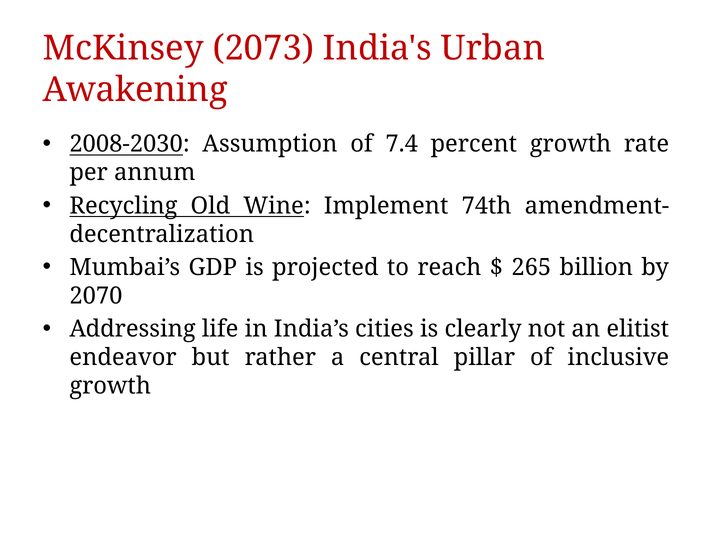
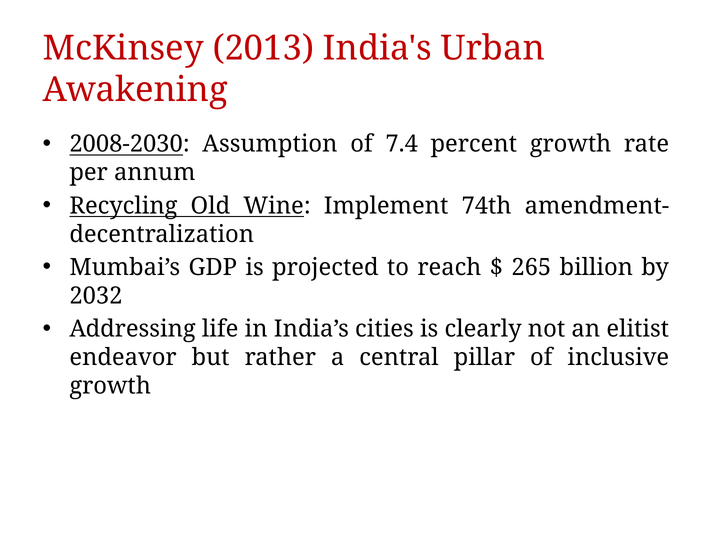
2073: 2073 -> 2013
2070: 2070 -> 2032
